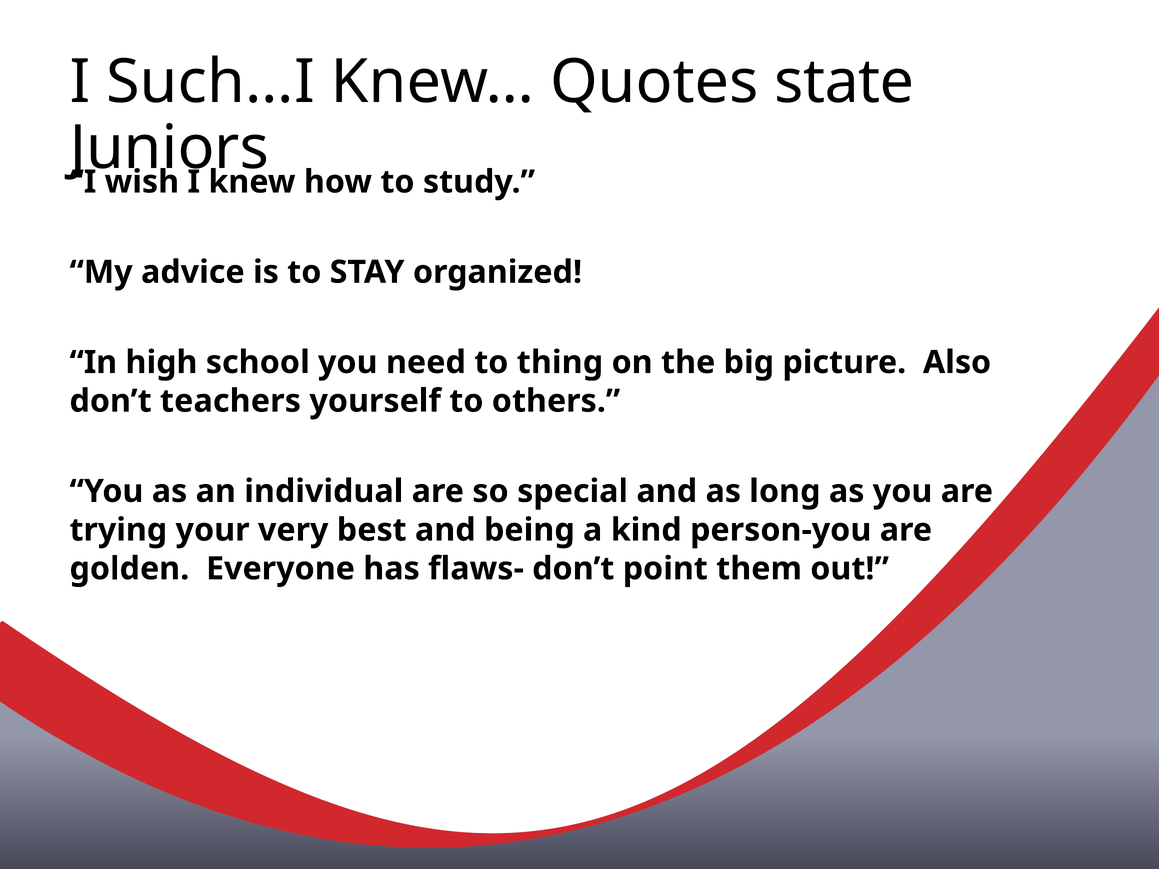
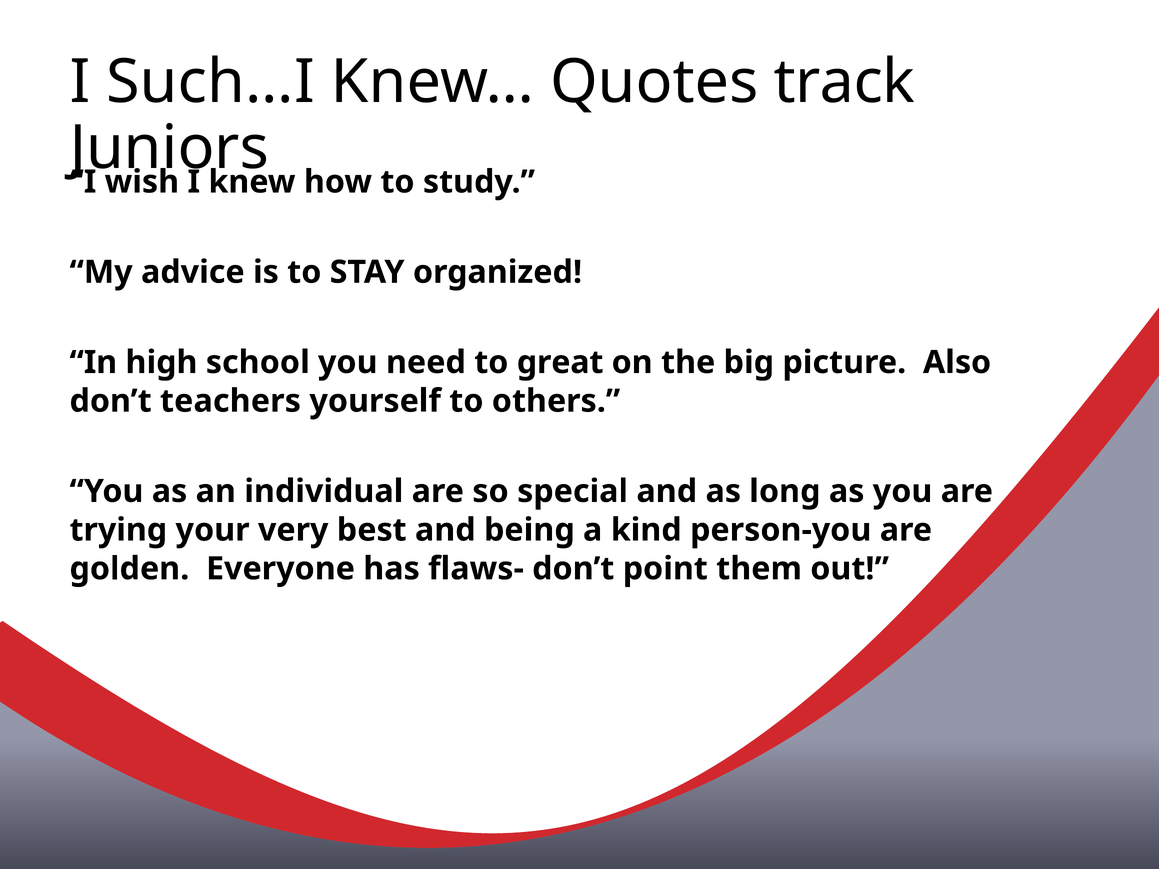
state: state -> track
thing: thing -> great
